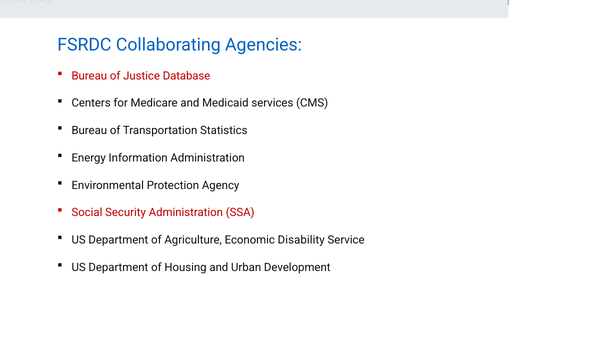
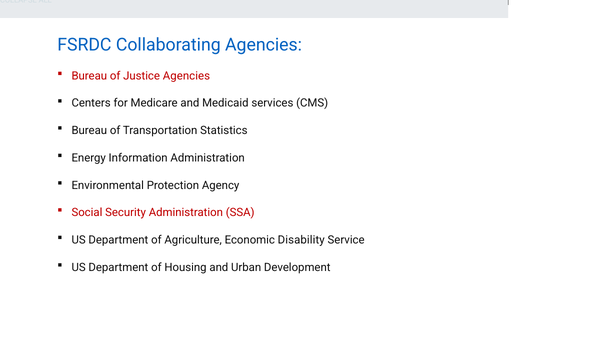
Justice Database: Database -> Agencies
